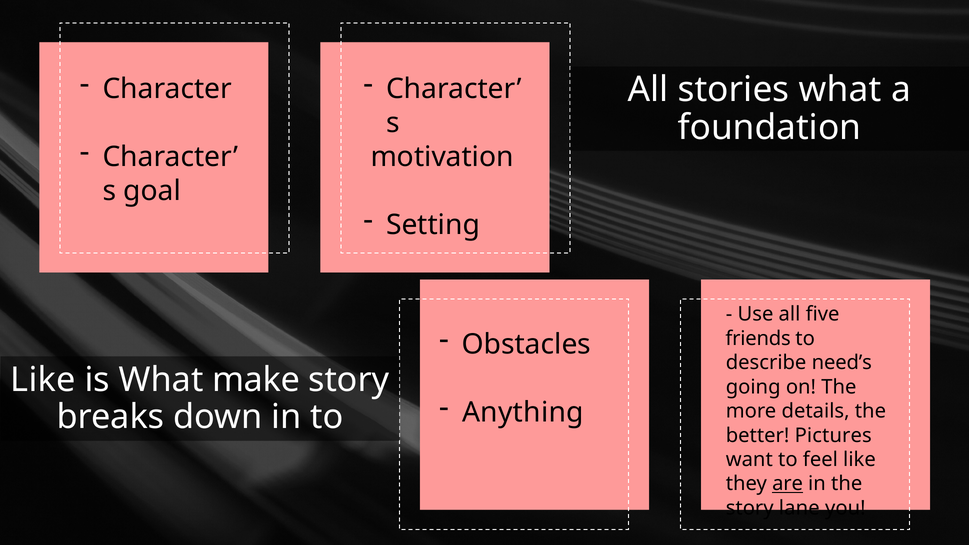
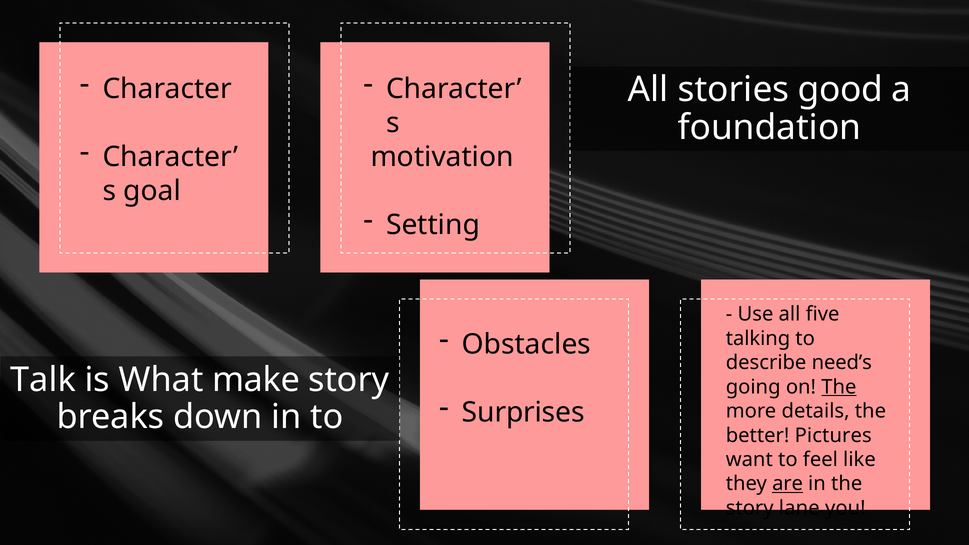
stories what: what -> good
friends: friends -> talking
Like at (43, 380): Like -> Talk
The at (839, 387) underline: none -> present
Anything: Anything -> Surprises
